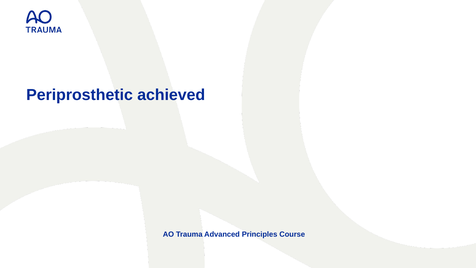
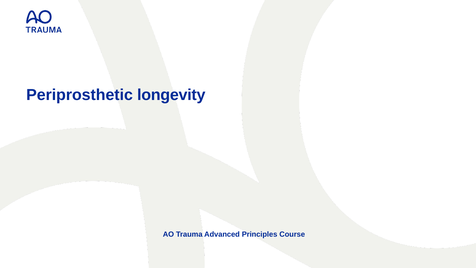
achieved: achieved -> longevity
